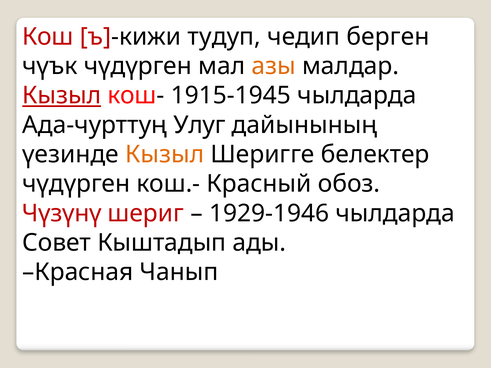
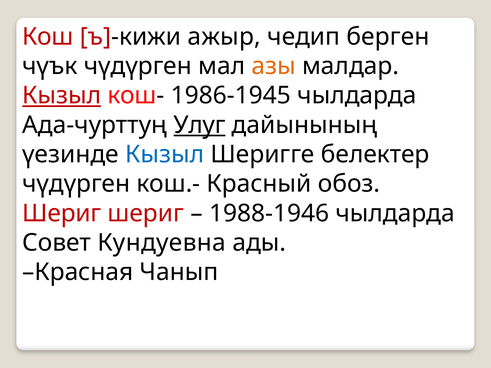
тудуп: тудуп -> ажыр
1915-1945: 1915-1945 -> 1986-1945
Улуг underline: none -> present
Кызыл at (165, 155) colour: orange -> blue
Чүзүнү at (62, 213): Чүзүнү -> Шериг
1929-1946: 1929-1946 -> 1988-1946
Кыштадып: Кыштадып -> Кундуевна
